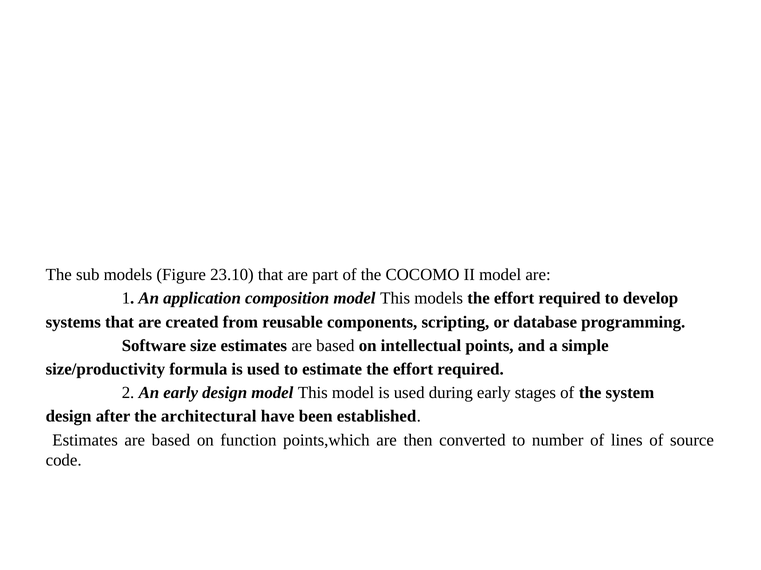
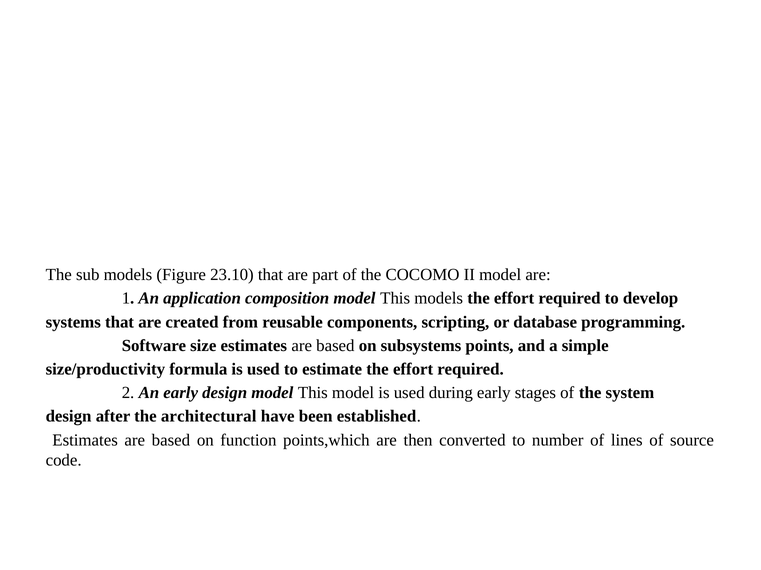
intellectual: intellectual -> subsystems
